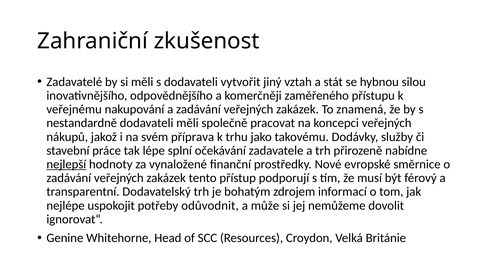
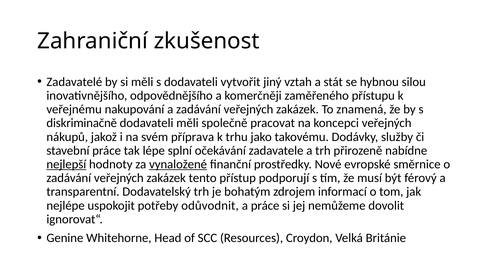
nestandardně: nestandardně -> diskriminačně
vynaložené underline: none -> present
a může: může -> práce
